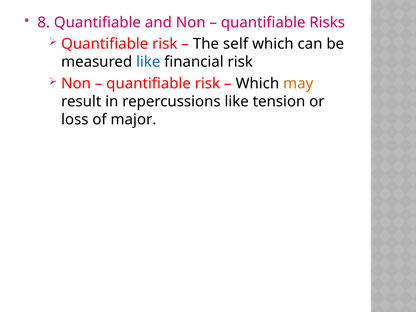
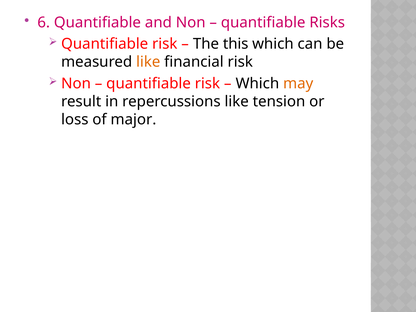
8: 8 -> 6
self: self -> this
like at (148, 62) colour: blue -> orange
